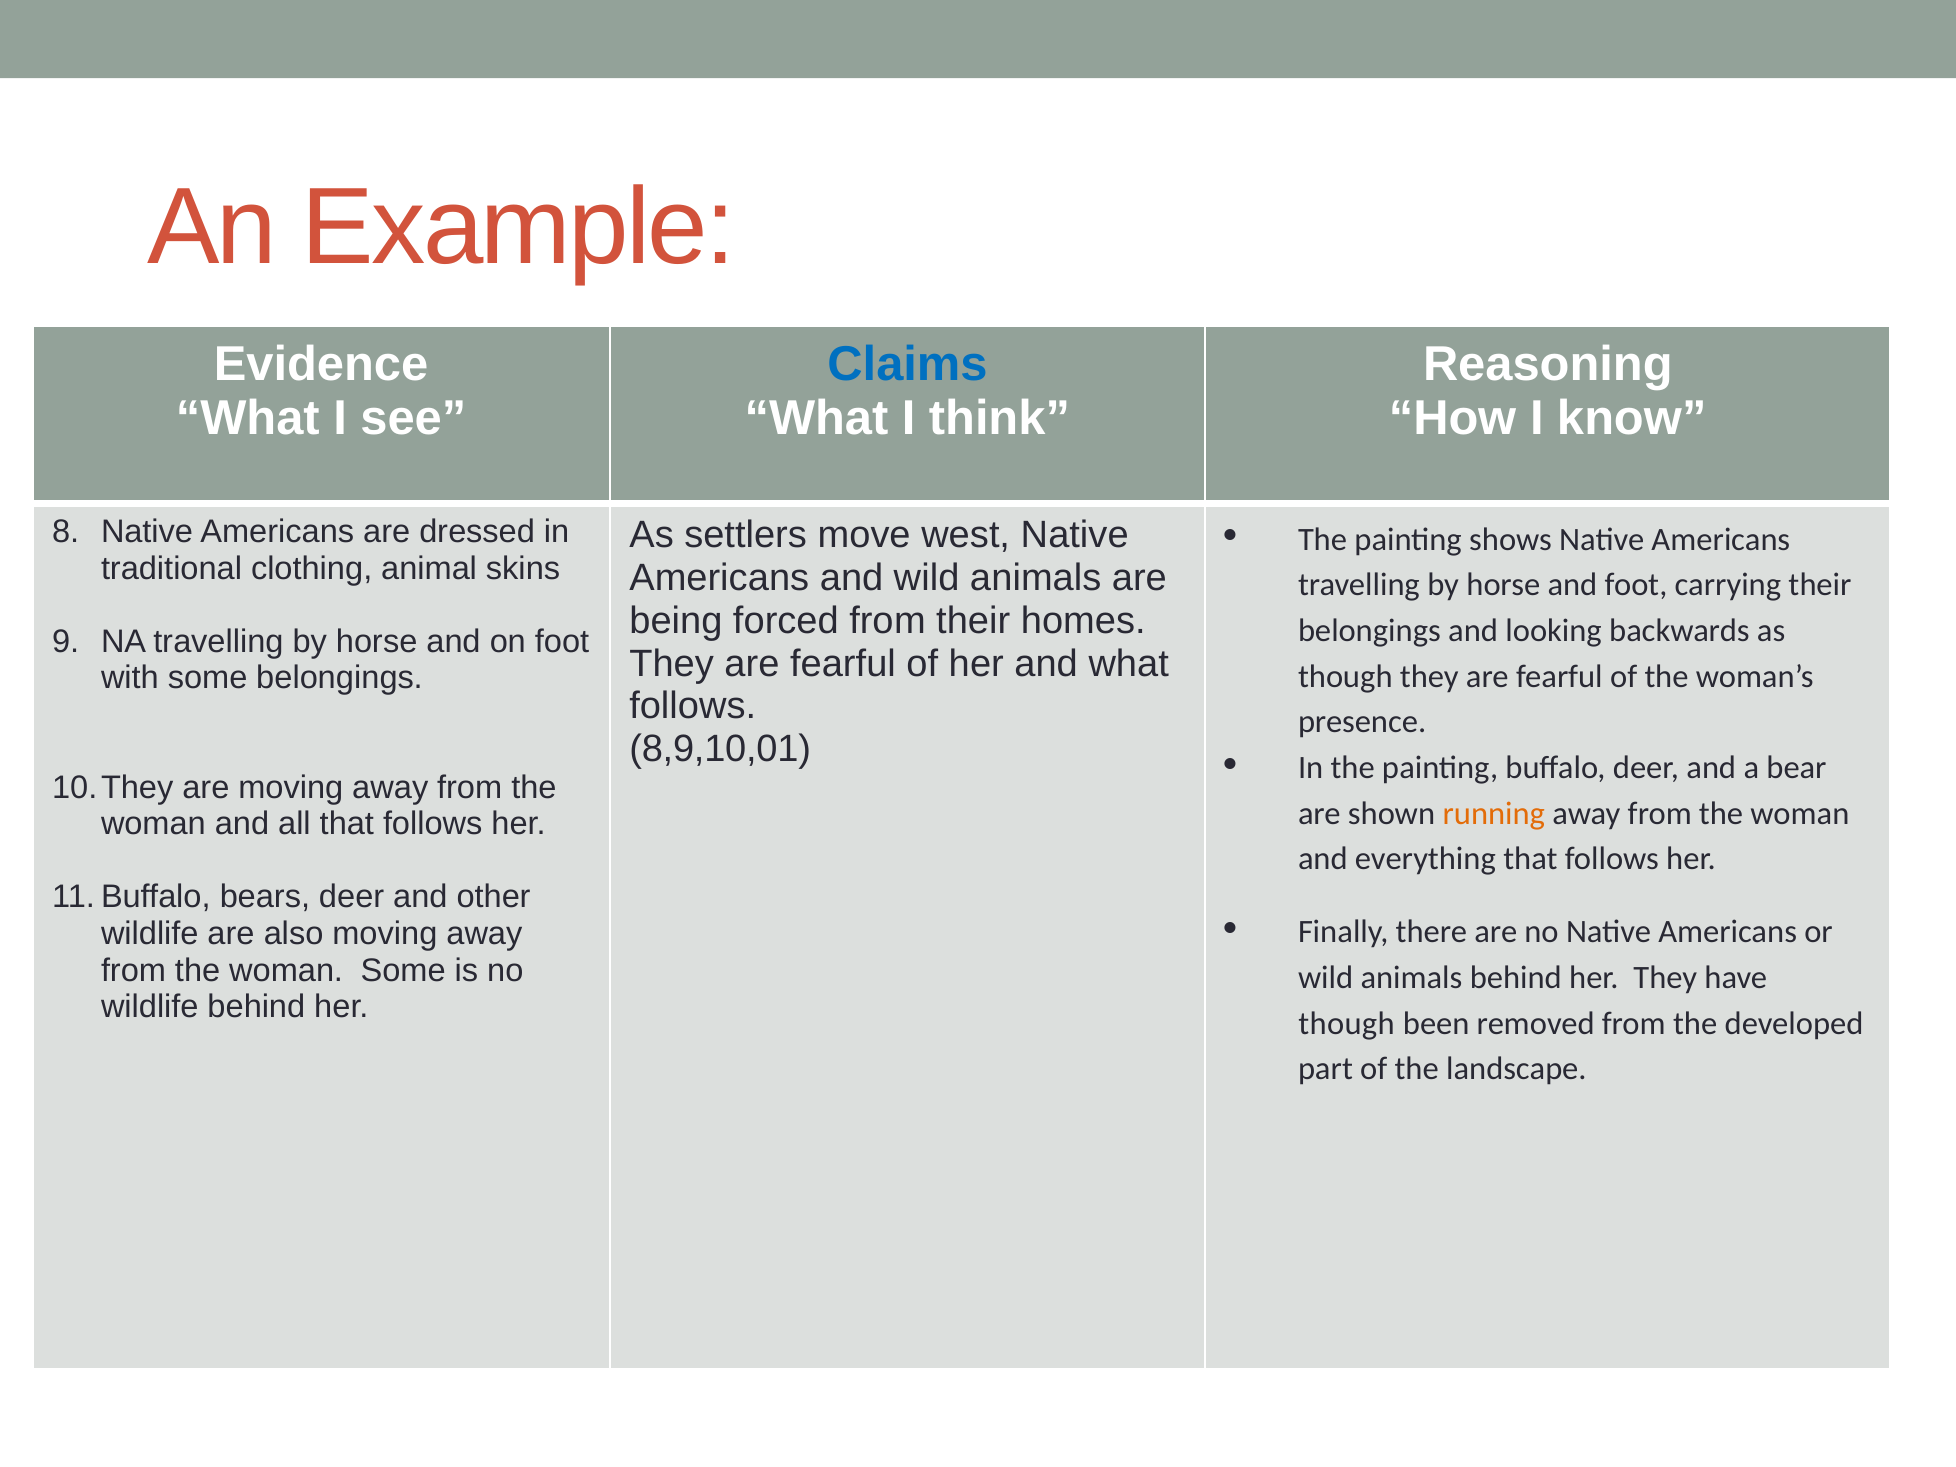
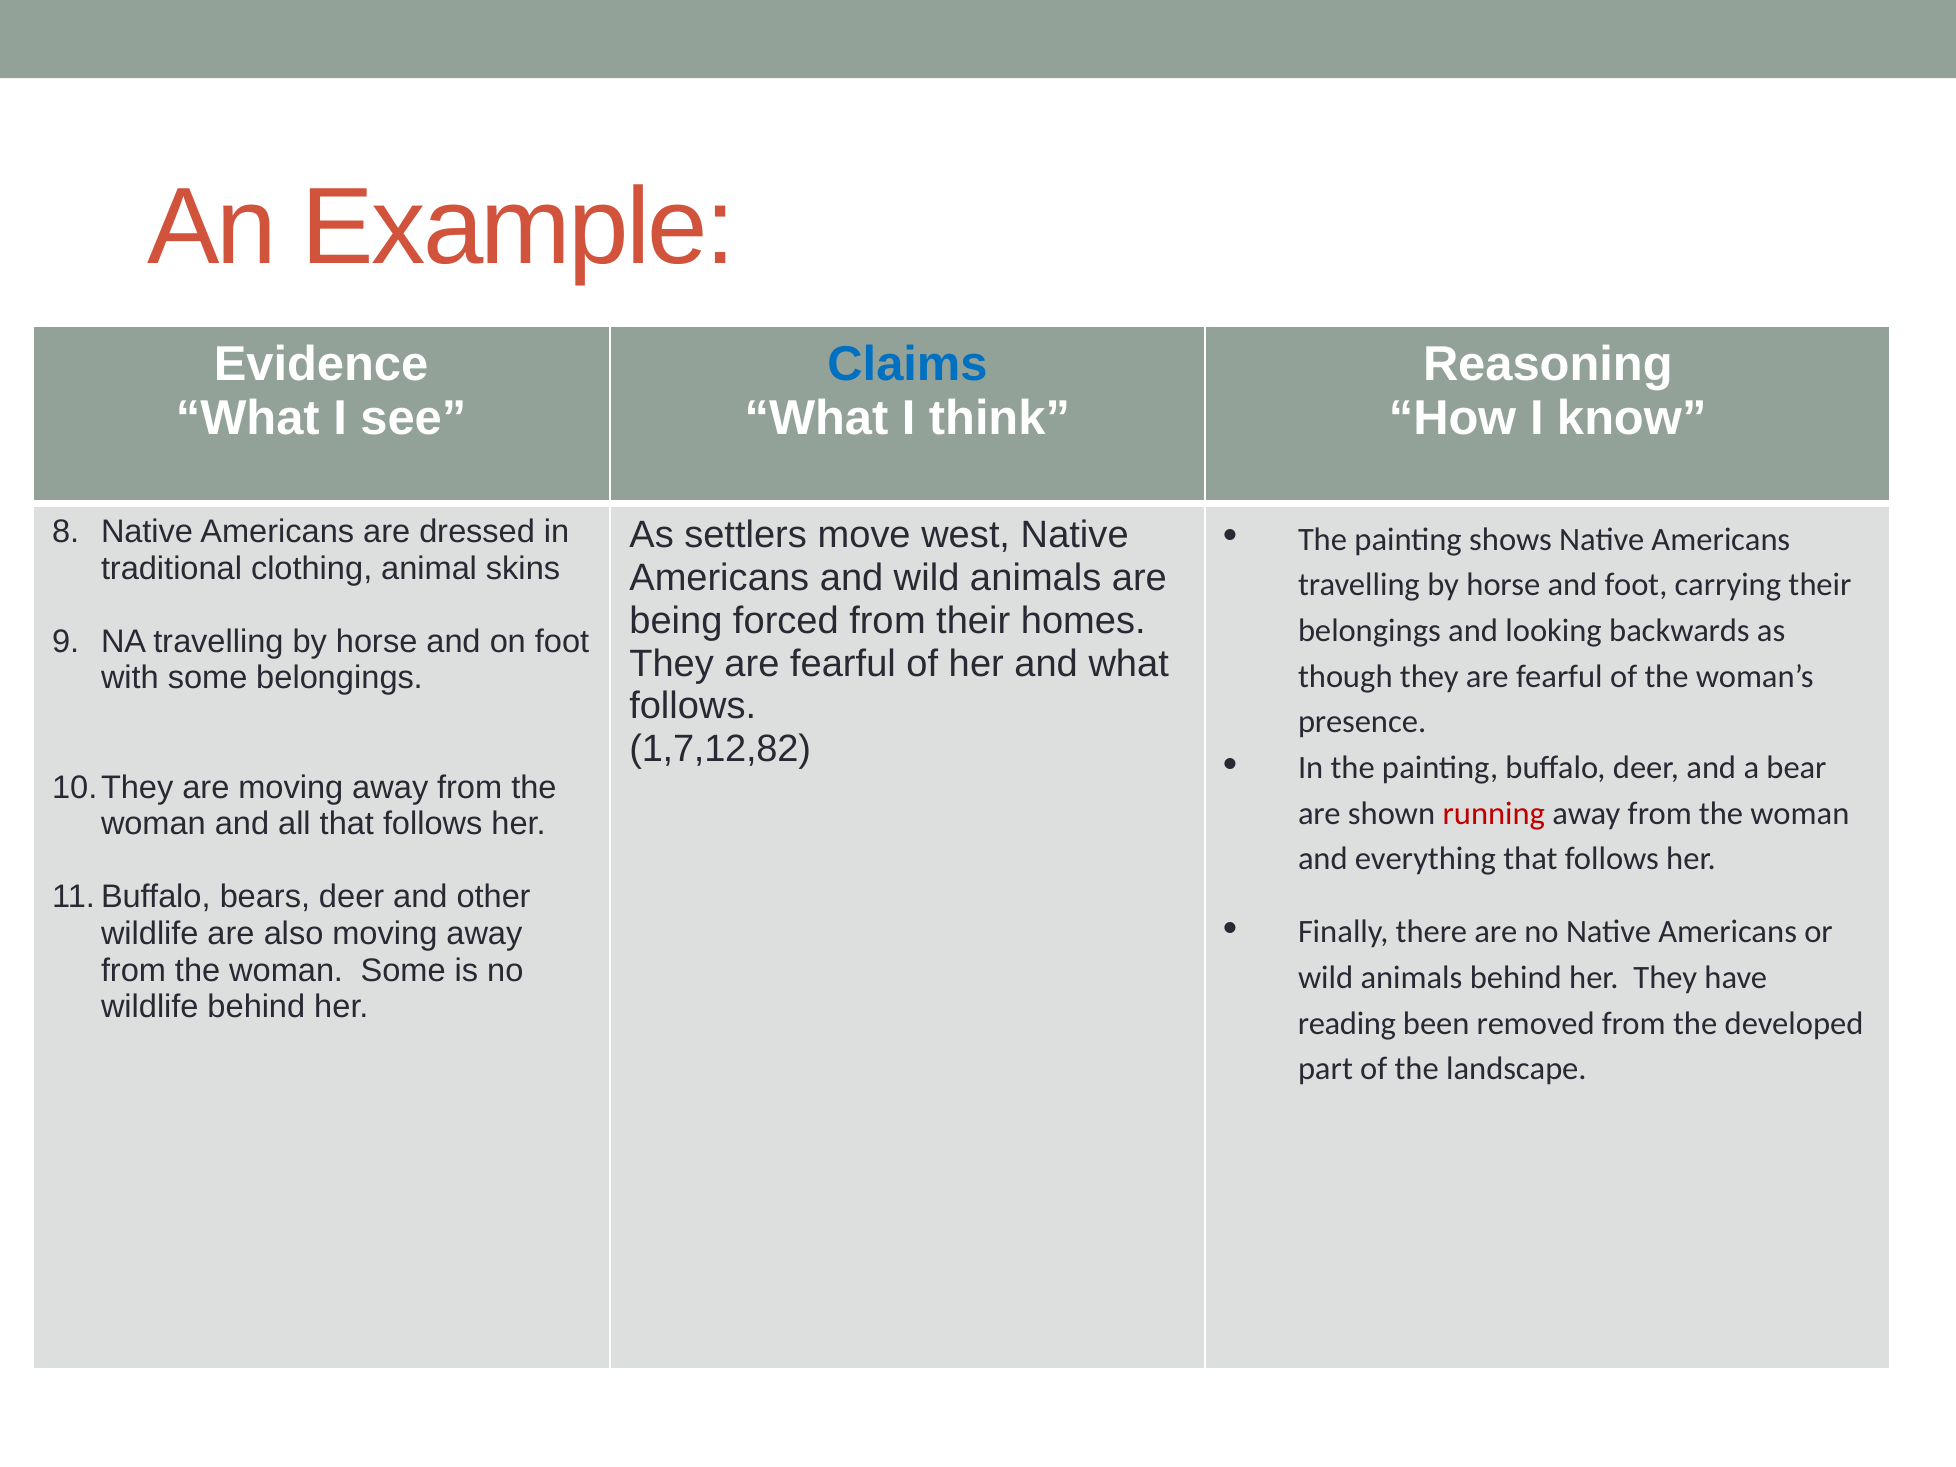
8,9,10,01: 8,9,10,01 -> 1,7,12,82
running colour: orange -> red
though at (1347, 1023): though -> reading
